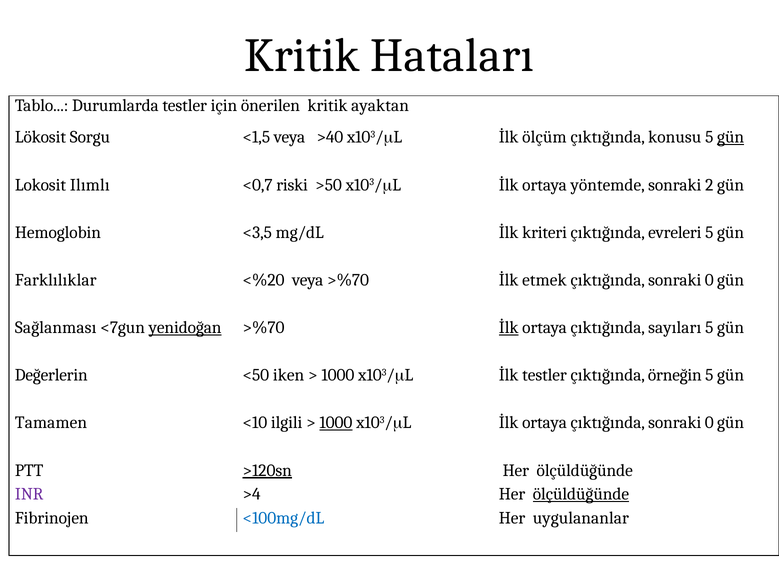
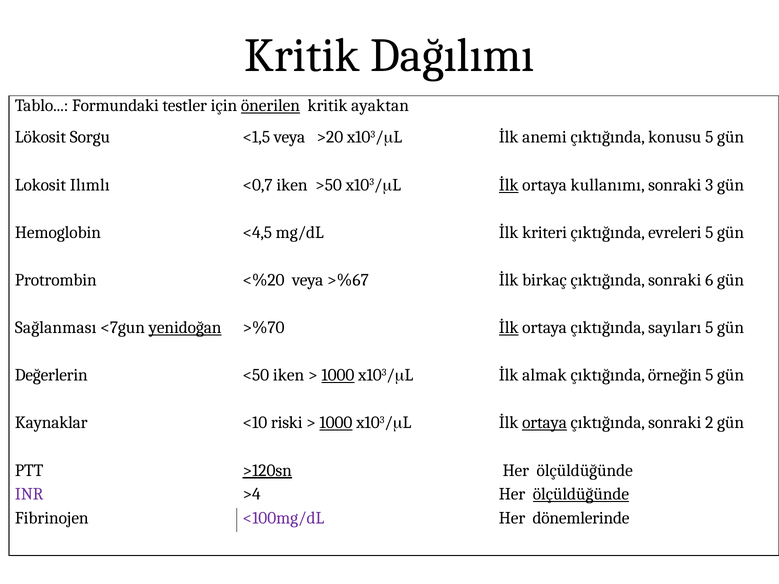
Hataları: Hataları -> Dağılımı
Durumlarda: Durumlarda -> Formundaki
önerilen underline: none -> present
>40: >40 -> >20
ölçüm: ölçüm -> anemi
gün at (731, 137) underline: present -> none
<0,7 riski: riski -> iken
İlk at (509, 185) underline: none -> present
yöntemde: yöntemde -> kullanımı
2: 2 -> 3
<3,5: <3,5 -> <4,5
Farklılıklar: Farklılıklar -> Protrombin
veya >%70: >%70 -> >%67
etmek: etmek -> birkaç
0 at (709, 280): 0 -> 6
1000 at (338, 375) underline: none -> present
İlk testler: testler -> almak
Tamamen: Tamamen -> Kaynaklar
ilgili: ilgili -> riski
ortaya at (545, 423) underline: none -> present
0 at (709, 423): 0 -> 2
<100mg/dL colour: blue -> purple
uygulananlar: uygulananlar -> dönemlerinde
